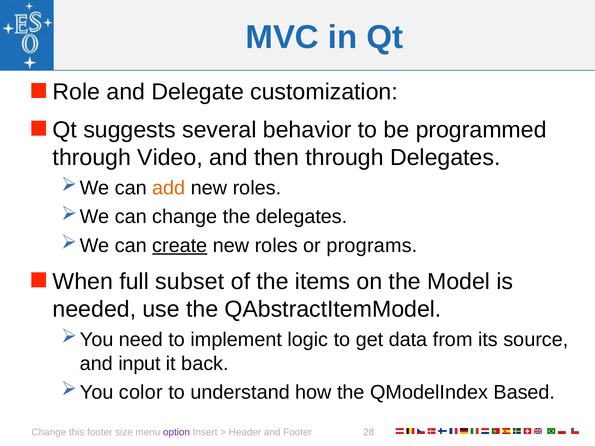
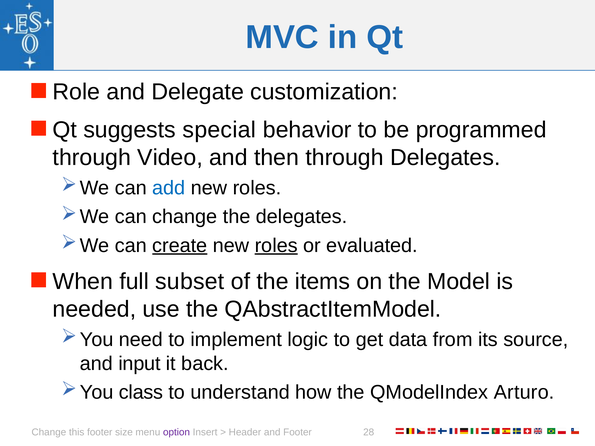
several: several -> special
add colour: orange -> blue
roles at (276, 246) underline: none -> present
programs: programs -> evaluated
color: color -> class
Based: Based -> Arturo
